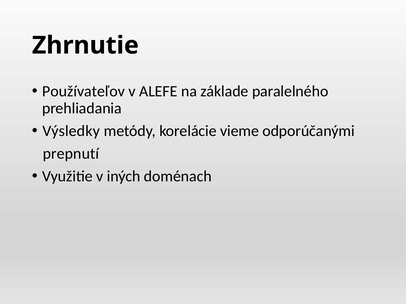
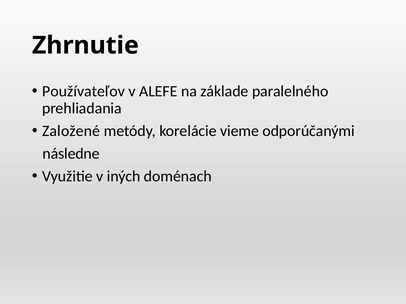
Výsledky: Výsledky -> Založené
prepnutí: prepnutí -> následne
